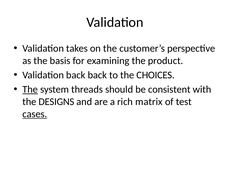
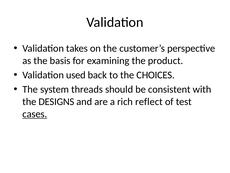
Validation back: back -> used
The at (30, 89) underline: present -> none
matrix: matrix -> reflect
